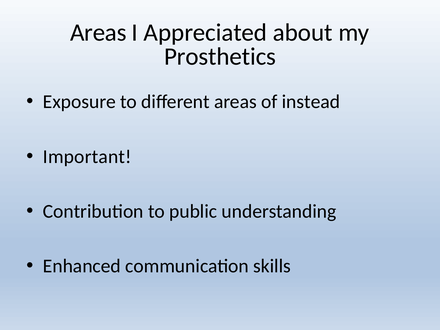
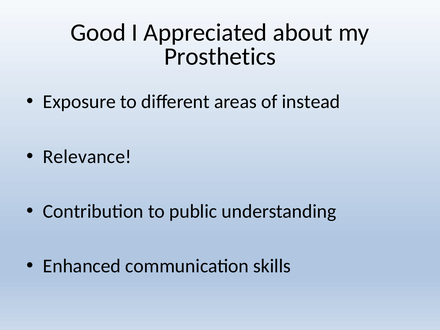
Areas at (98, 32): Areas -> Good
Important: Important -> Relevance
